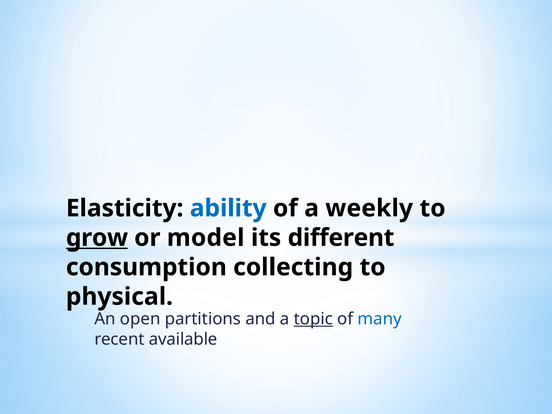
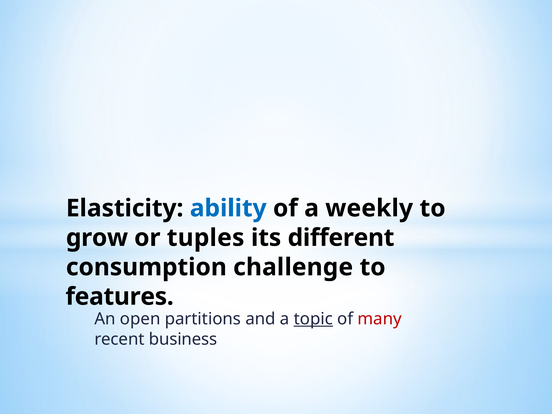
grow underline: present -> none
model: model -> tuples
collecting: collecting -> challenge
physical: physical -> features
many colour: blue -> red
available: available -> business
